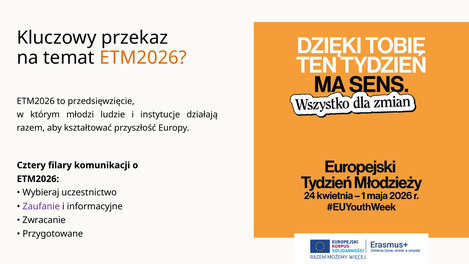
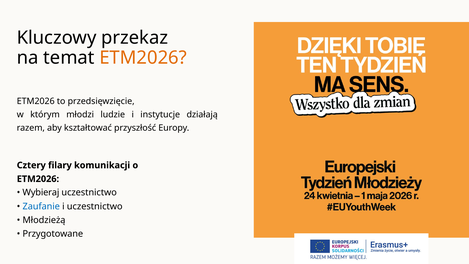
Zaufanie colour: purple -> blue
i informacyjne: informacyjne -> uczestnictwo
Zwracanie: Zwracanie -> Młodzieżą
